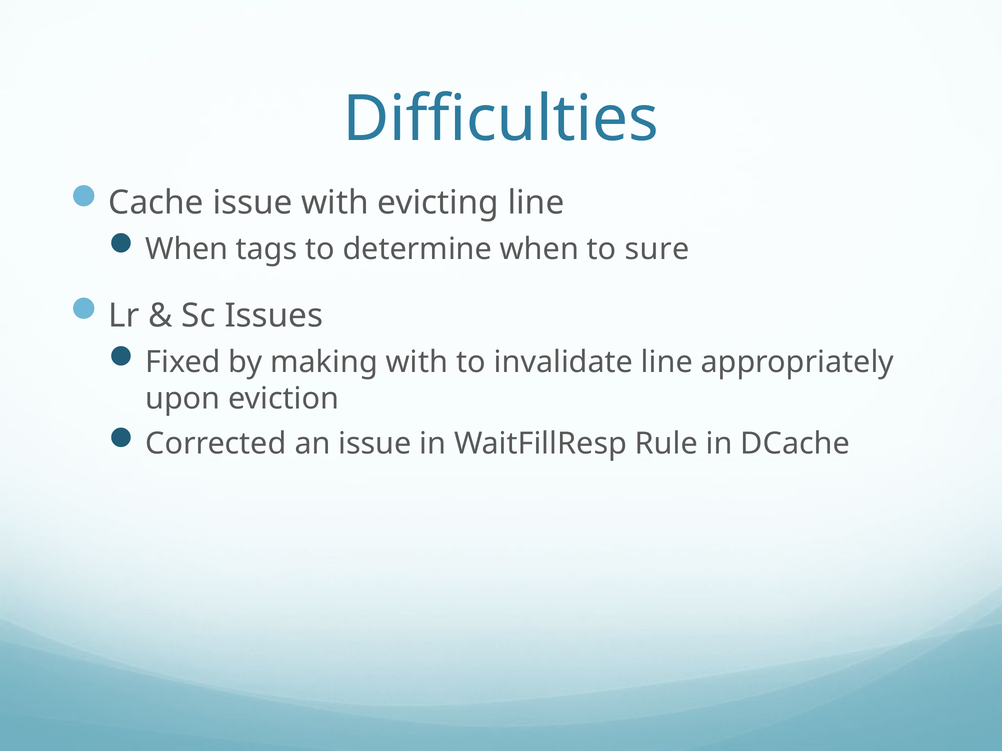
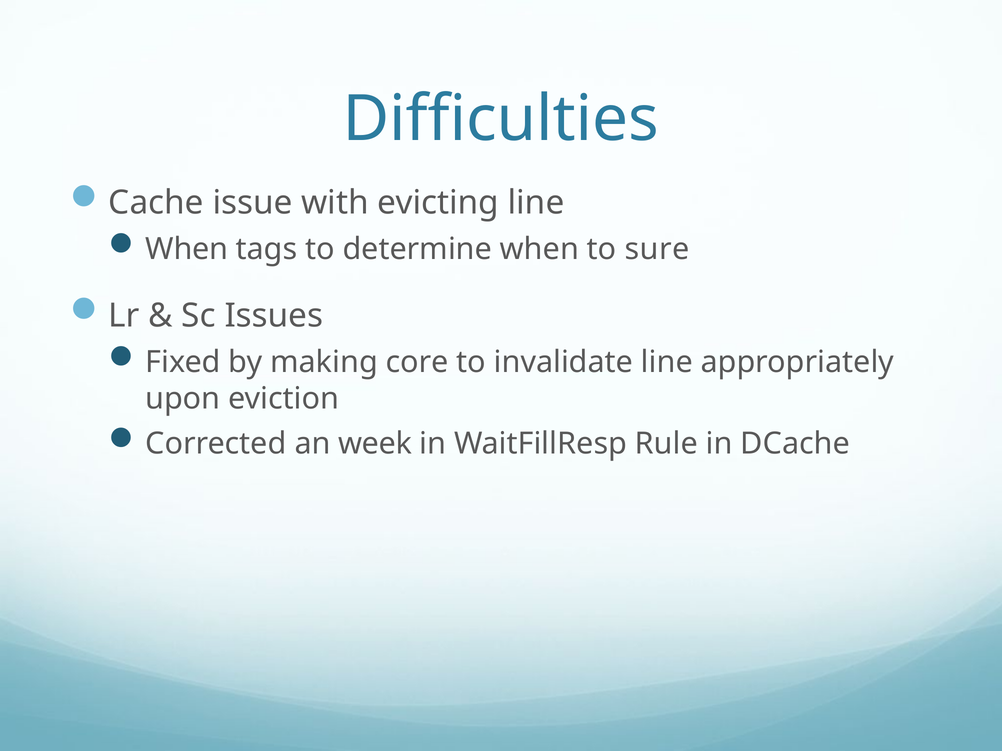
making with: with -> core
an issue: issue -> week
